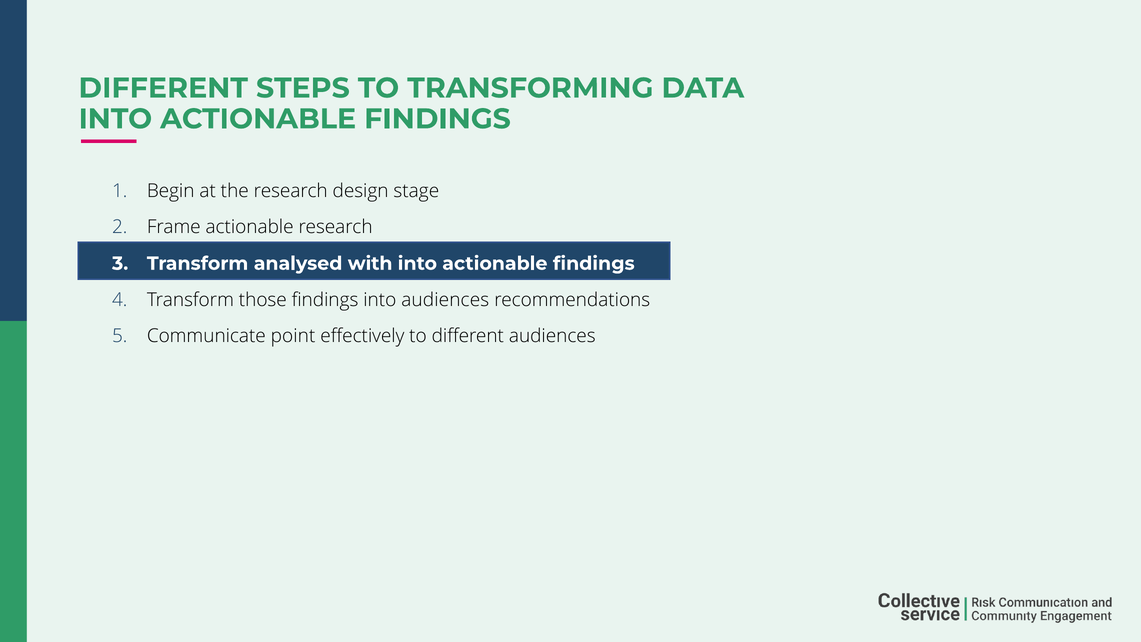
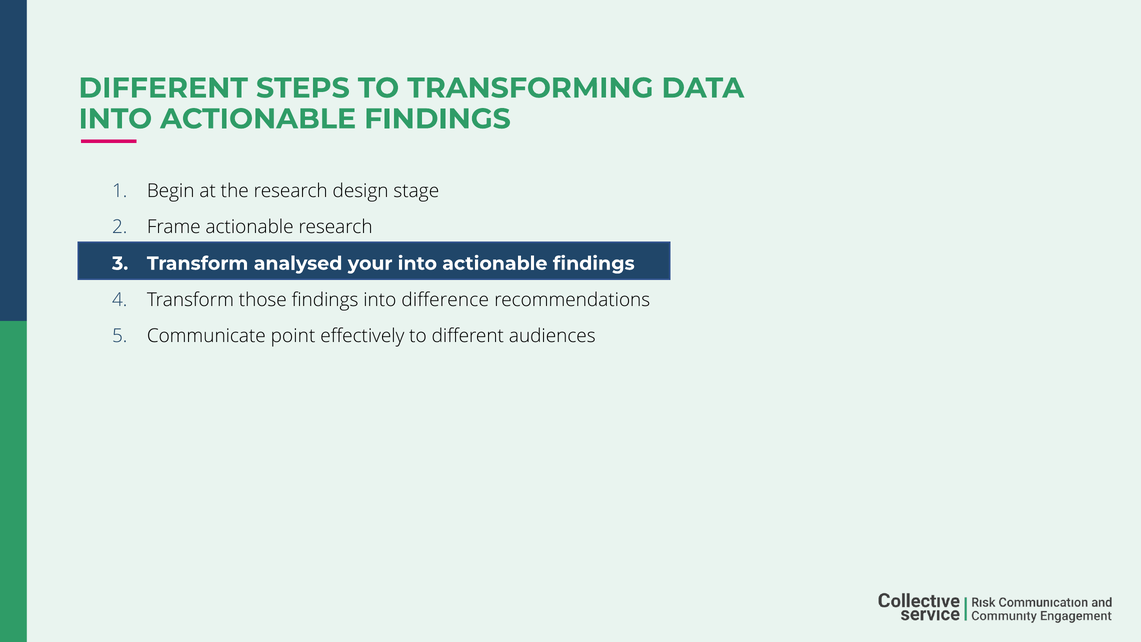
with: with -> your
into audiences: audiences -> difference
